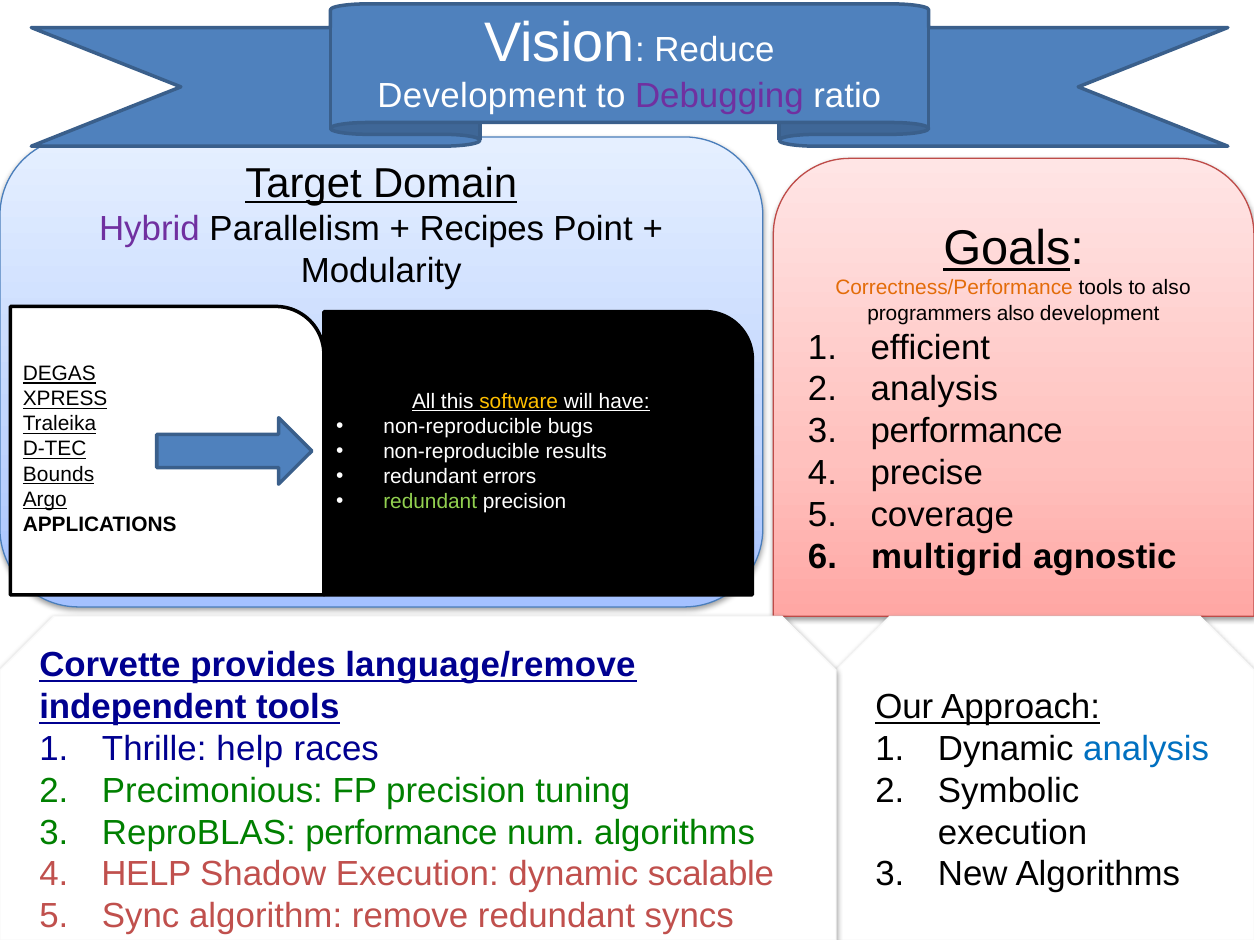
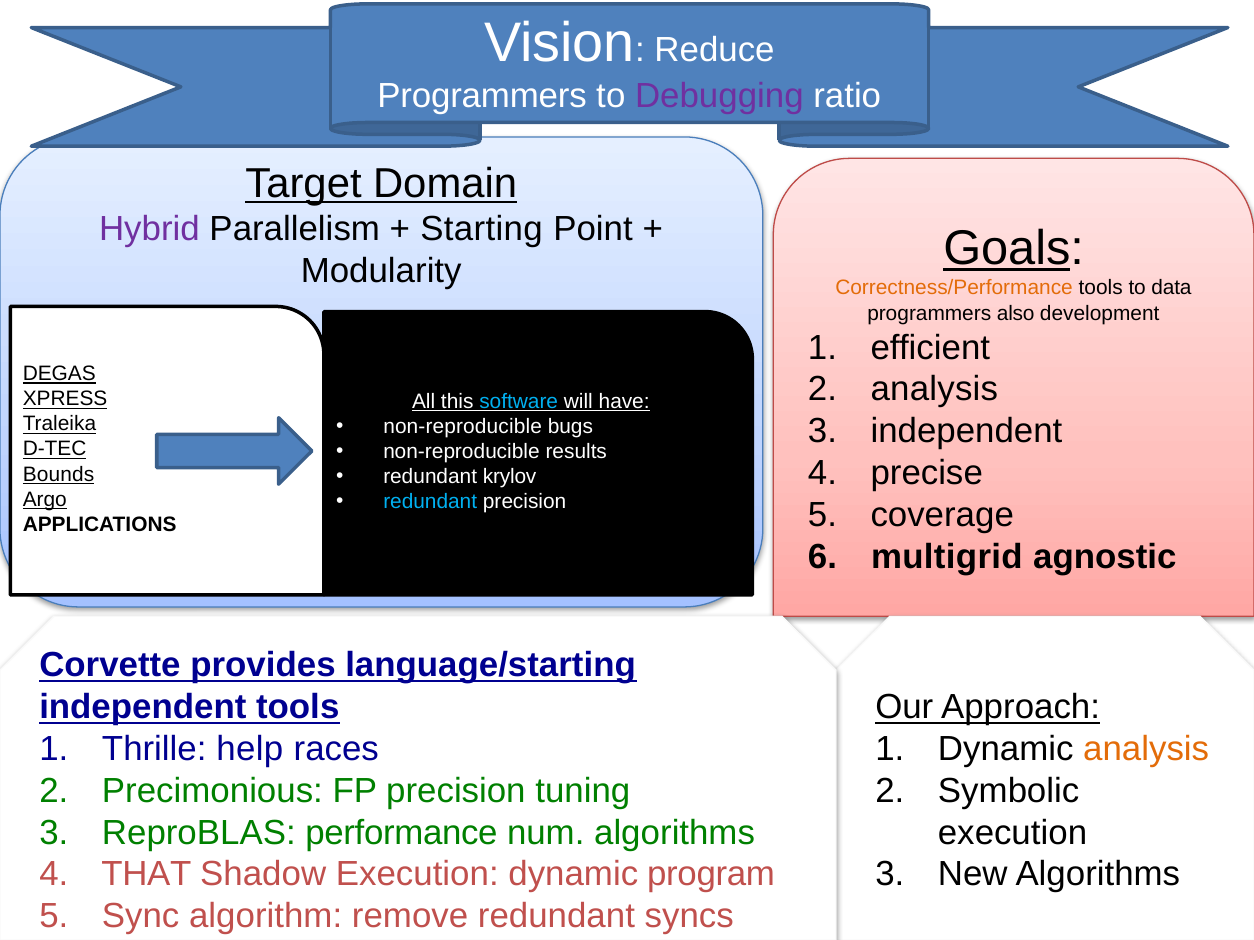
Development at (482, 96): Development -> Programmers
Recipes: Recipes -> Starting
to also: also -> data
software colour: yellow -> light blue
performance at (967, 431): performance -> independent
errors: errors -> krylov
redundant at (430, 502) colour: light green -> light blue
language/remove: language/remove -> language/starting
analysis at (1146, 749) colour: blue -> orange
HELP at (146, 875): HELP -> THAT
scalable: scalable -> program
